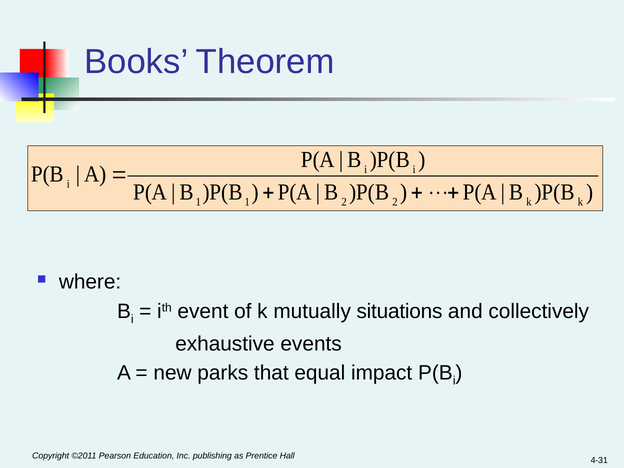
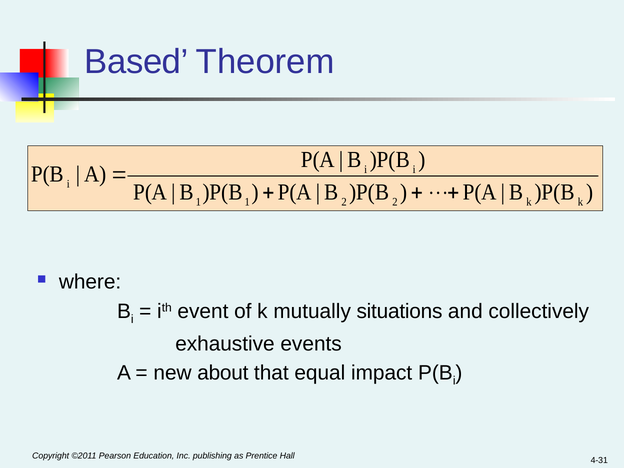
Books: Books -> Based
parks: parks -> about
